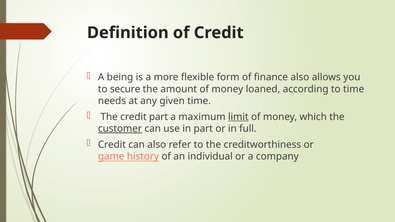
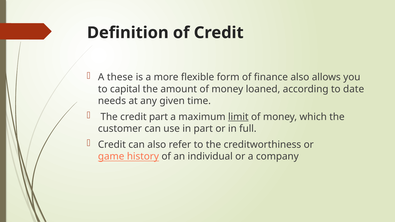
being: being -> these
secure: secure -> capital
to time: time -> date
customer underline: present -> none
